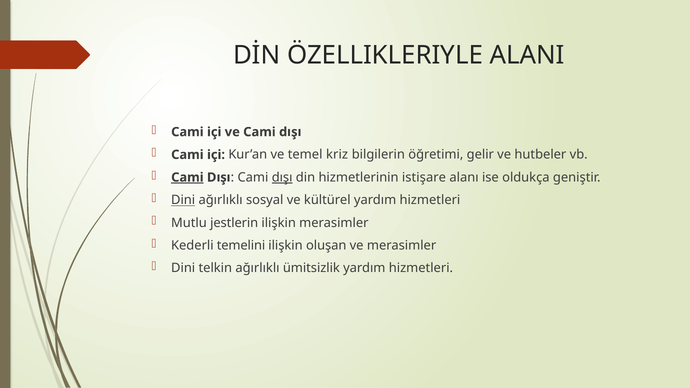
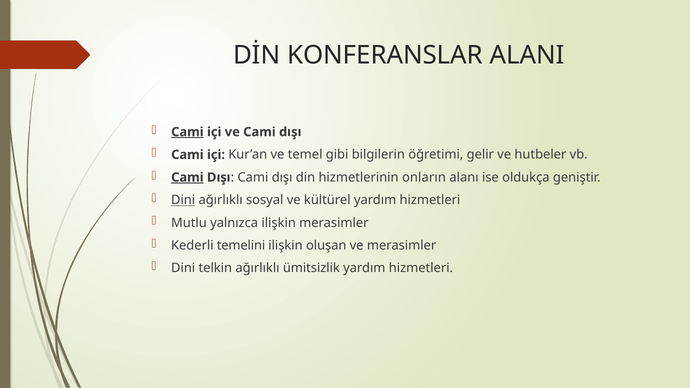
ÖZELLIKLERIYLE: ÖZELLIKLERIYLE -> KONFERANSLAR
Cami at (187, 132) underline: none -> present
kriz: kriz -> gibi
dışı at (282, 177) underline: present -> none
istişare: istişare -> onların
jestlerin: jestlerin -> yalnızca
